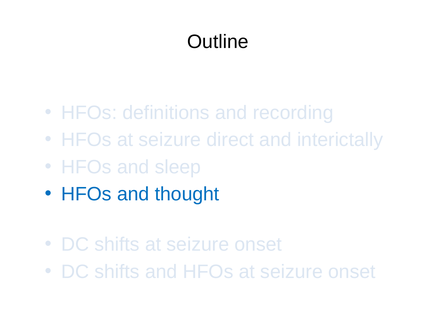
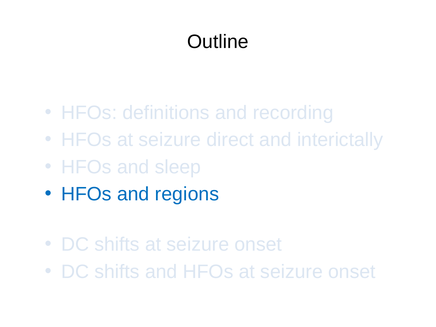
thought: thought -> regions
